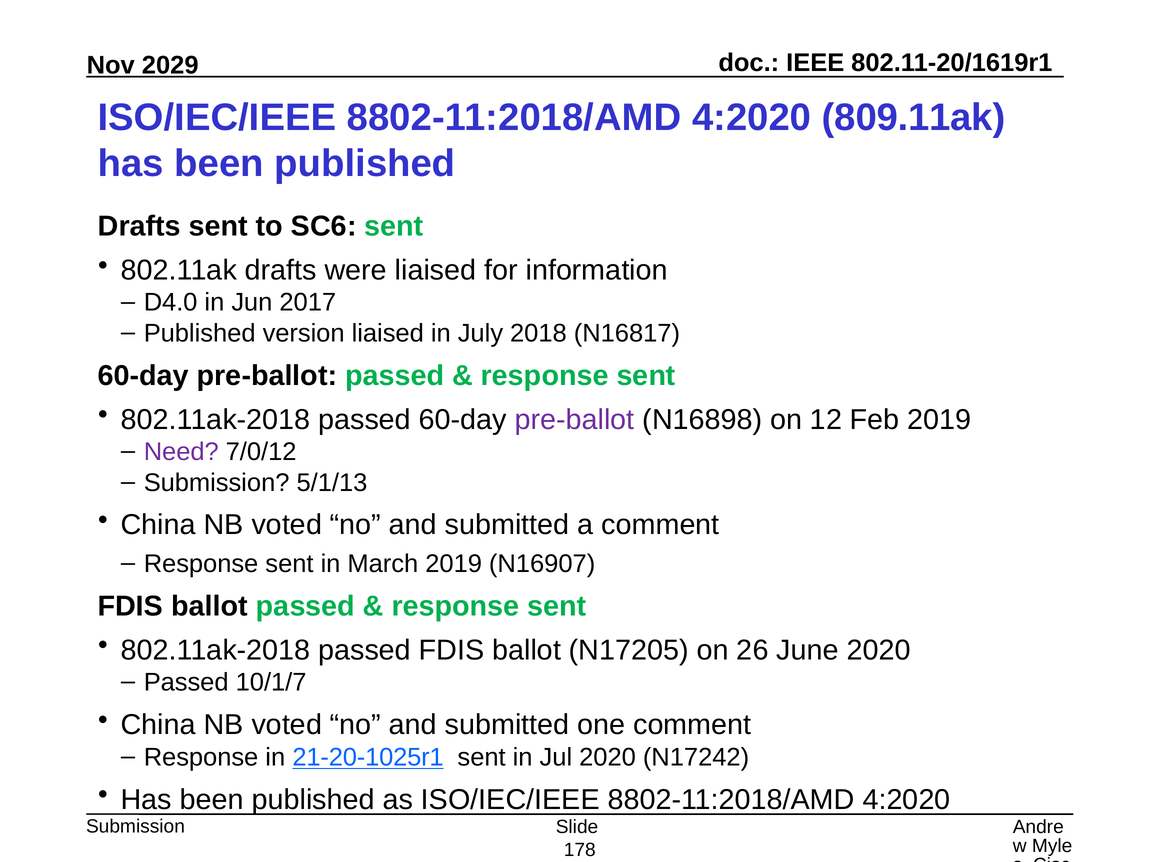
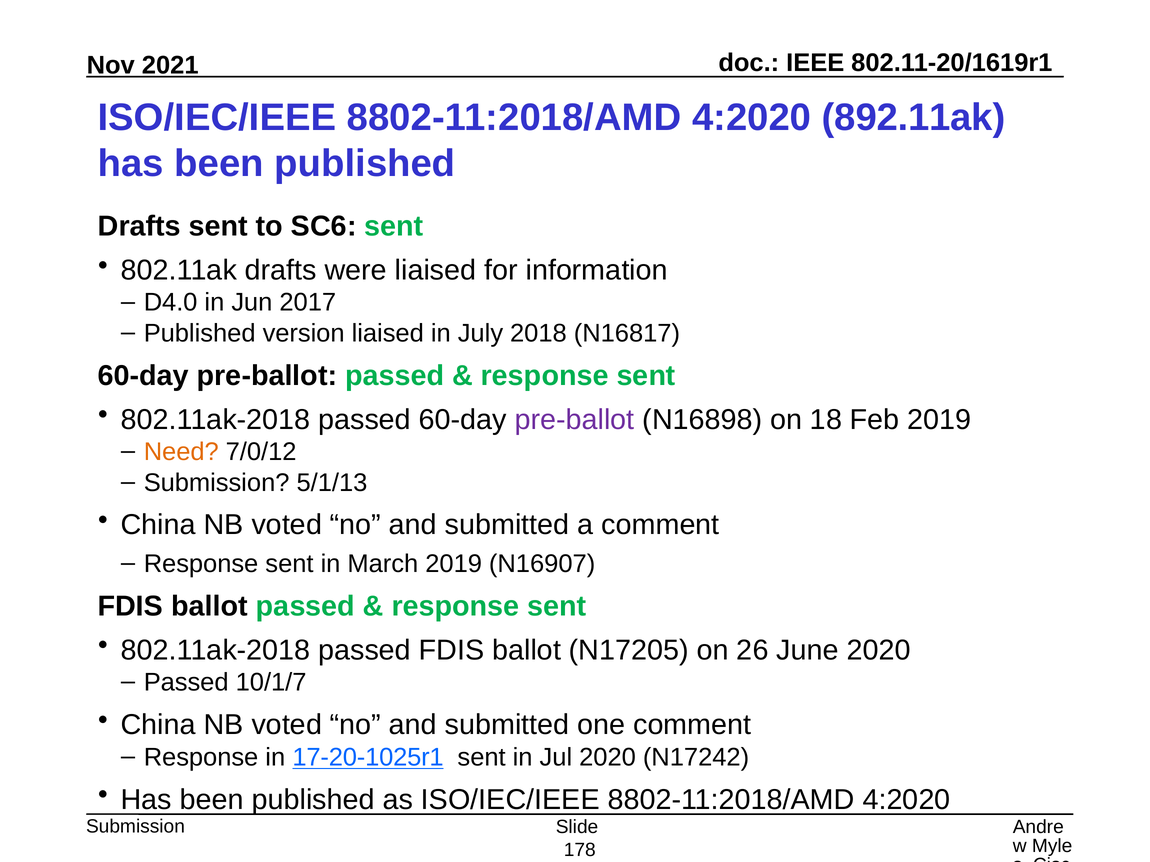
2029: 2029 -> 2021
809.11ak: 809.11ak -> 892.11ak
12: 12 -> 18
Need colour: purple -> orange
21-20-1025r1: 21-20-1025r1 -> 17-20-1025r1
